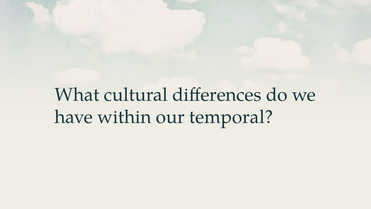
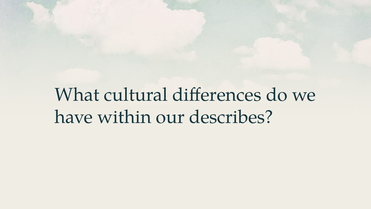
temporal: temporal -> describes
